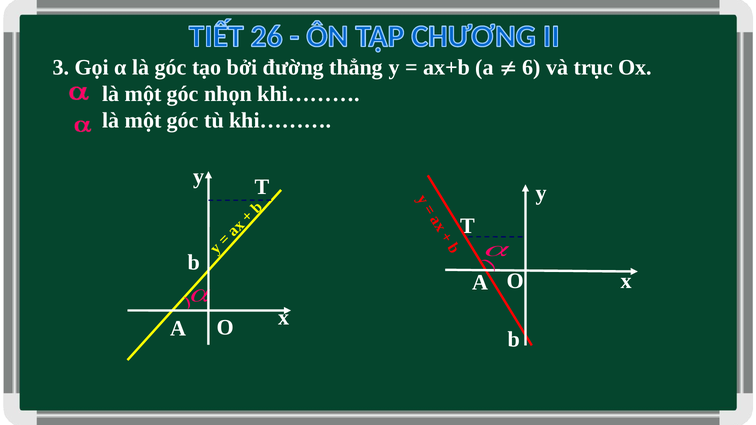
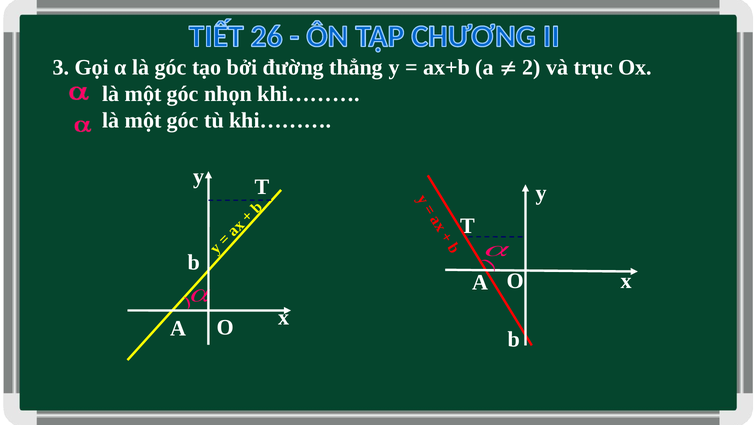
6: 6 -> 2
